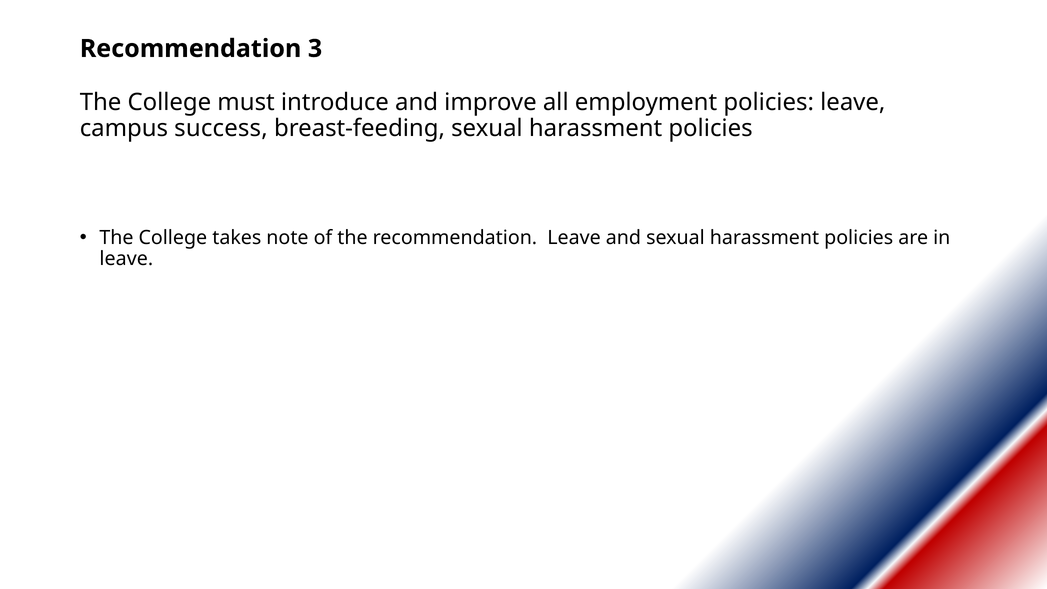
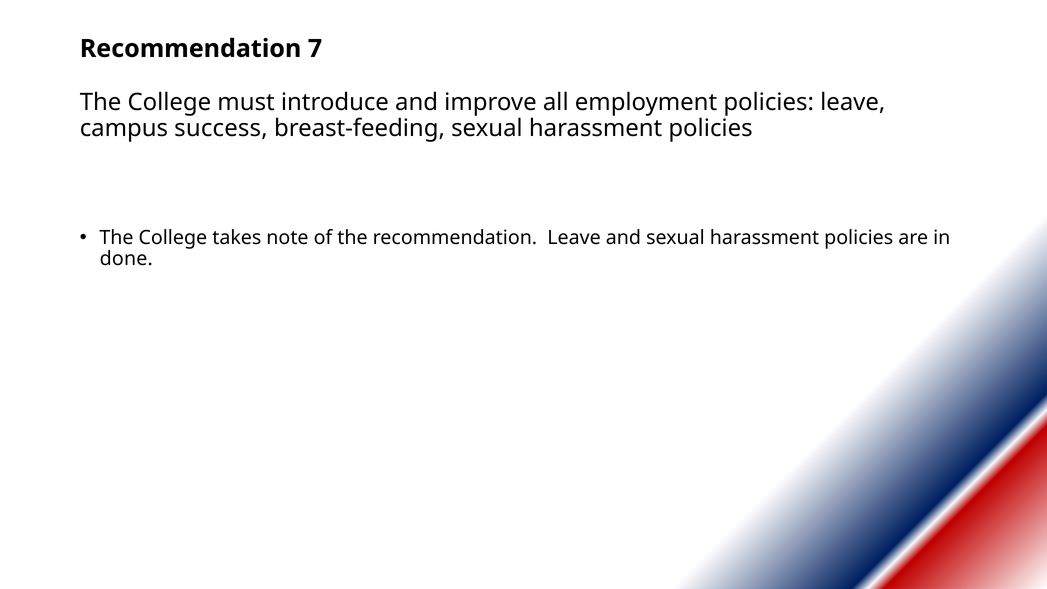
3: 3 -> 7
leave at (126, 259): leave -> done
